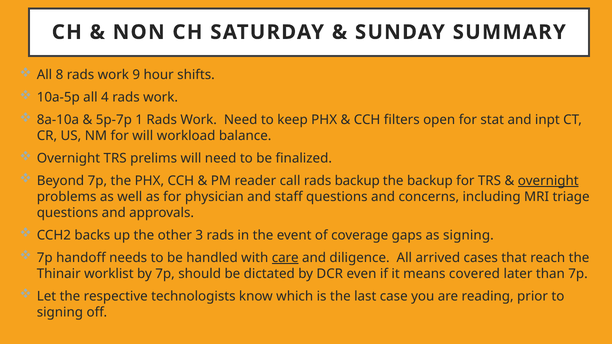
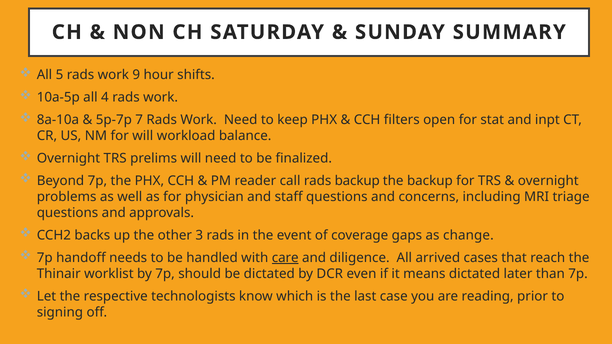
8: 8 -> 5
1: 1 -> 7
overnight at (548, 181) underline: present -> none
as signing: signing -> change
means covered: covered -> dictated
